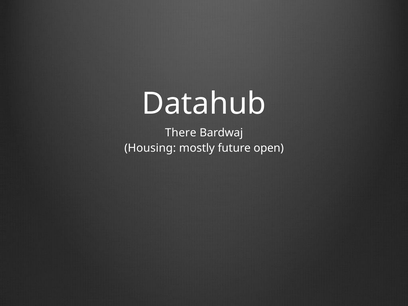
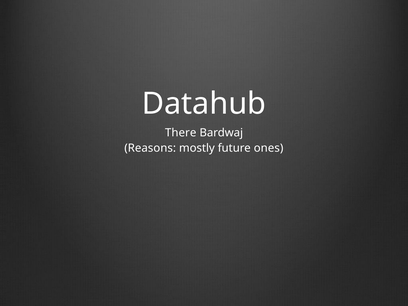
Housing: Housing -> Reasons
open: open -> ones
